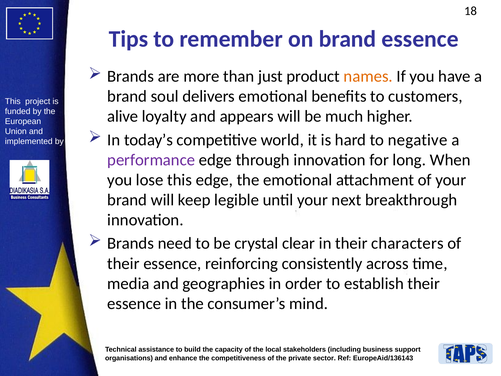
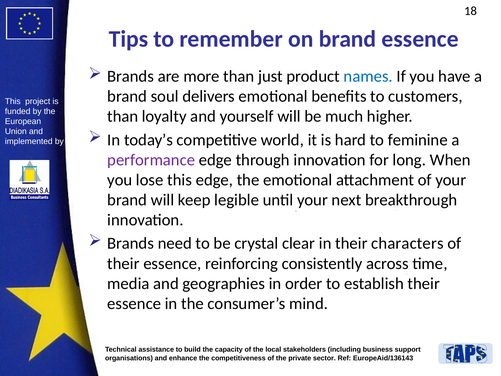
names colour: orange -> blue
alive at (123, 116): alive -> than
appears: appears -> yourself
negative: negative -> feminine
